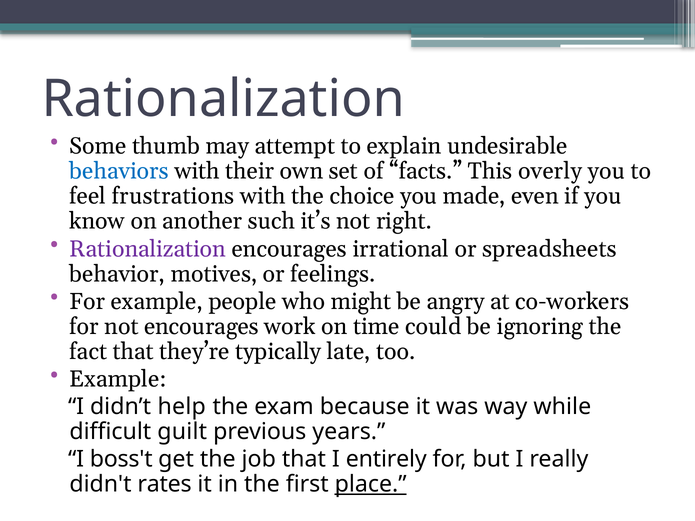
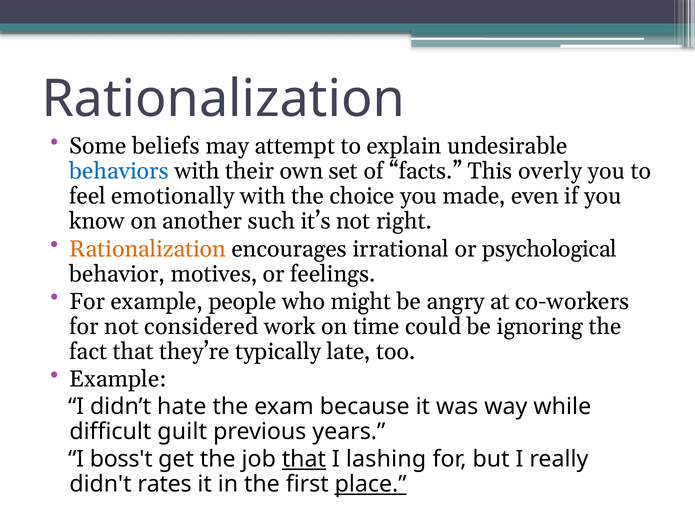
thumb: thumb -> beliefs
frustrations: frustrations -> emotionally
Rationalization at (148, 249) colour: purple -> orange
spreadsheets: spreadsheets -> psychological
not encourages: encourages -> considered
help: help -> hate
that at (304, 459) underline: none -> present
entirely: entirely -> lashing
